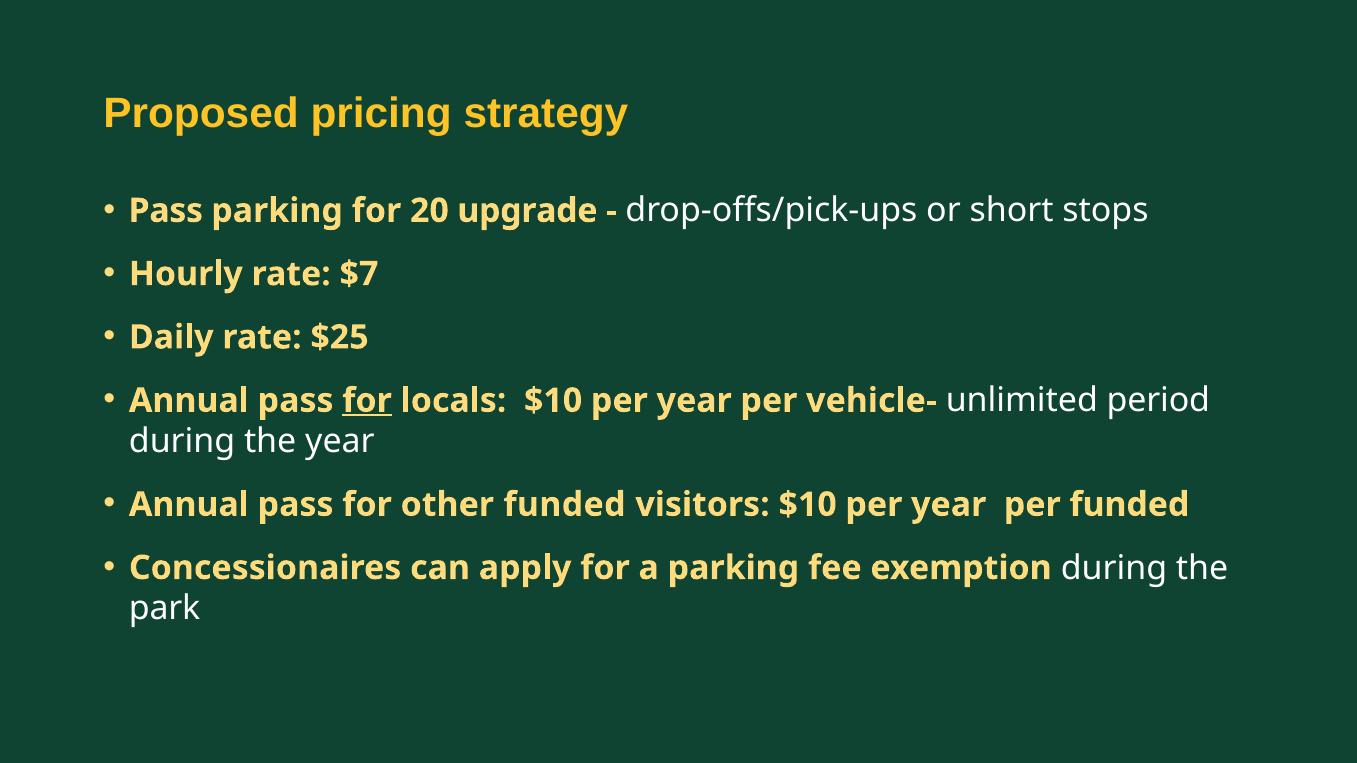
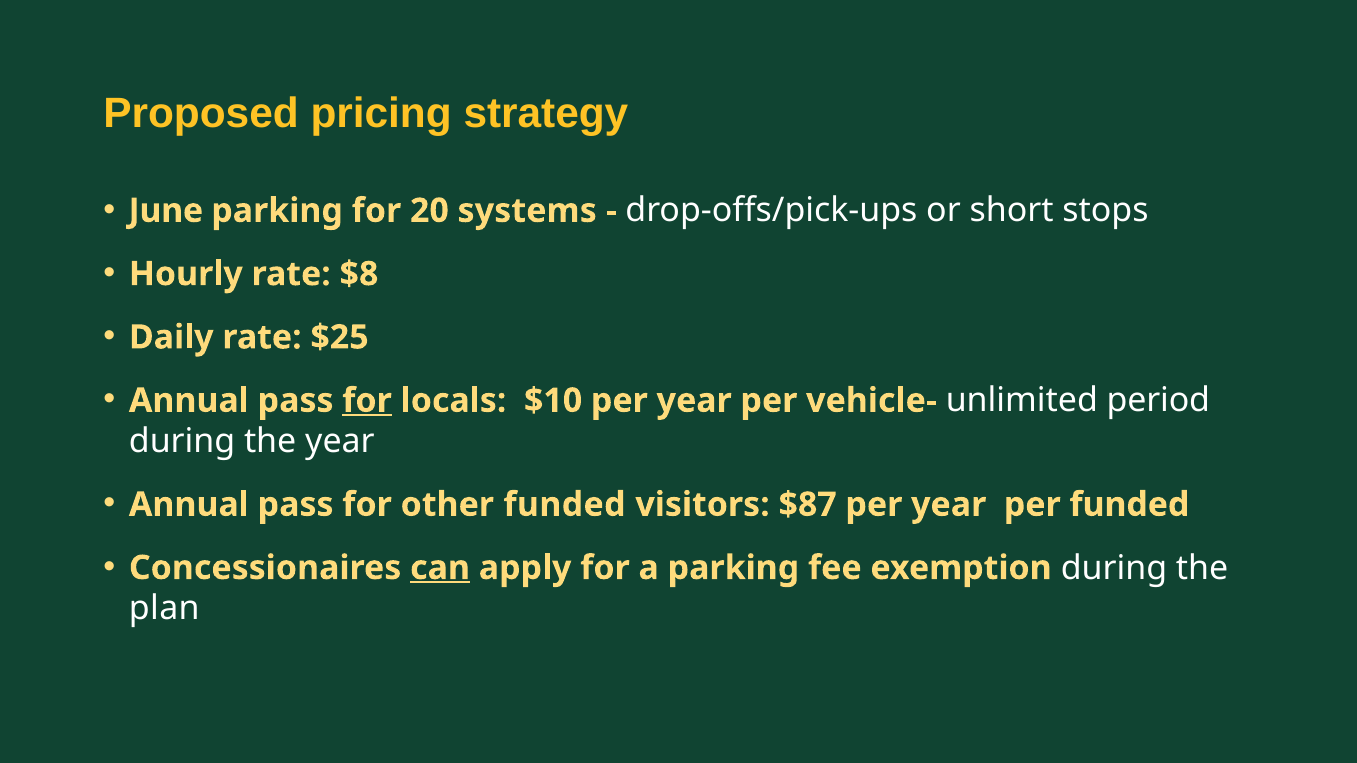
Pass at (166, 211): Pass -> June
upgrade: upgrade -> systems
$7: $7 -> $8
visitors $10: $10 -> $87
can underline: none -> present
park: park -> plan
